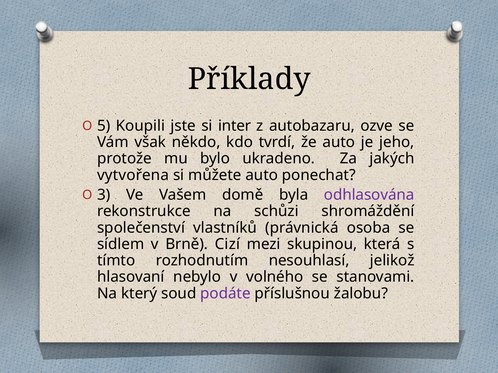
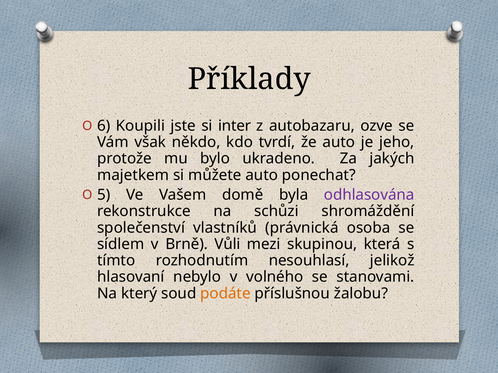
5: 5 -> 6
vytvořena: vytvořena -> majetkem
3: 3 -> 5
Cizí: Cizí -> Vůli
podáte colour: purple -> orange
